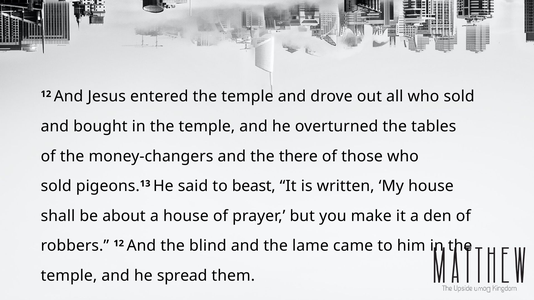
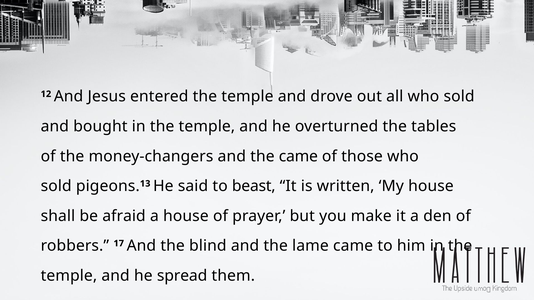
the there: there -> came
about: about -> afraid
robbers 12: 12 -> 17
